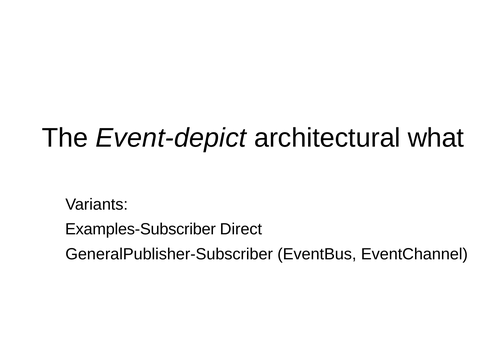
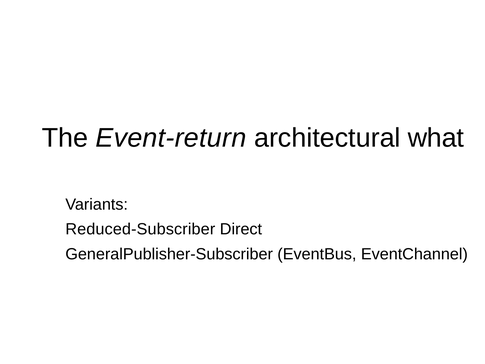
Event-depict: Event-depict -> Event-return
Examples-Subscriber: Examples-Subscriber -> Reduced-Subscriber
